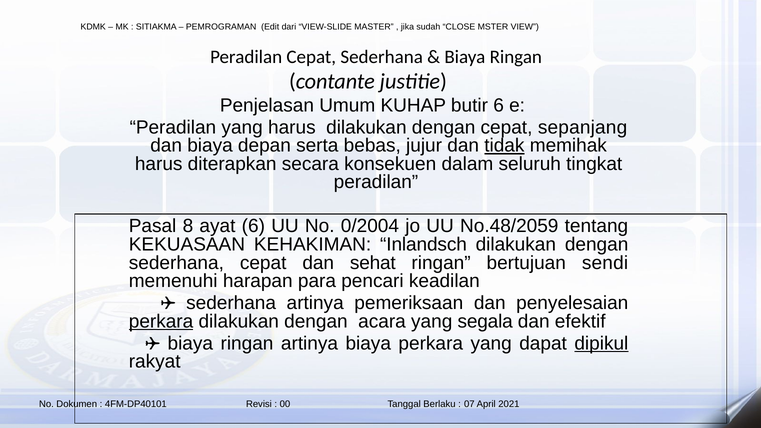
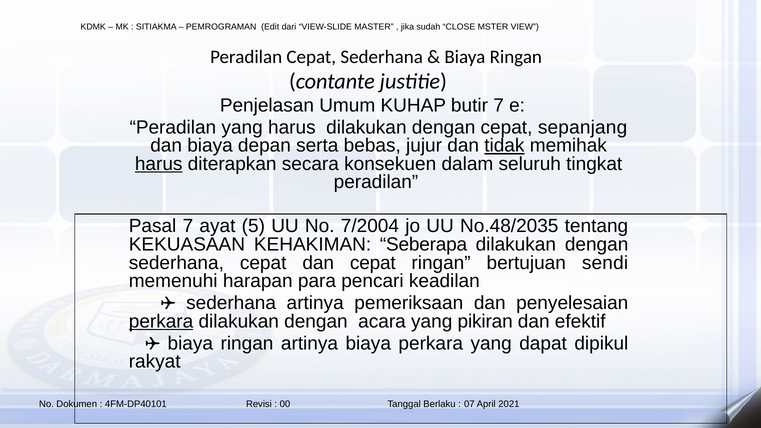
butir 6: 6 -> 7
harus at (159, 164) underline: none -> present
Pasal 8: 8 -> 7
ayat 6: 6 -> 5
0/2004: 0/2004 -> 7/2004
No.48/2059: No.48/2059 -> No.48/2035
Inlandsch: Inlandsch -> Seberapa
dan sehat: sehat -> cepat
segala: segala -> pikiran
dipikul underline: present -> none
